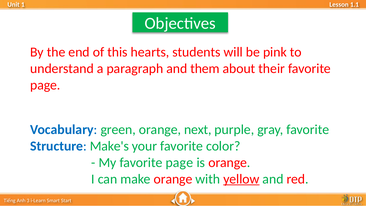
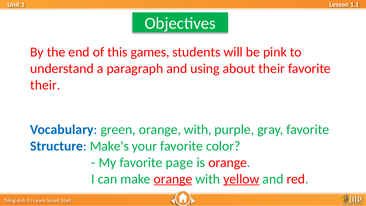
hearts: hearts -> games
them: them -> using
page at (45, 85): page -> their
green orange next: next -> with
orange at (173, 179) underline: none -> present
